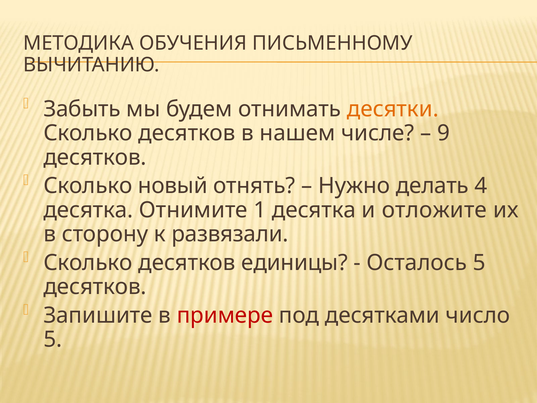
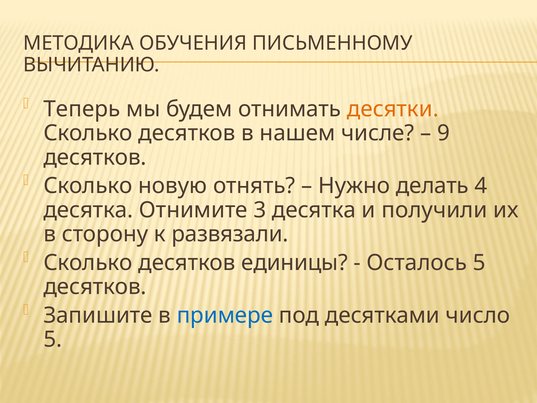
Забыть: Забыть -> Теперь
новый: новый -> новую
1: 1 -> 3
отложите: отложите -> получили
примере colour: red -> blue
